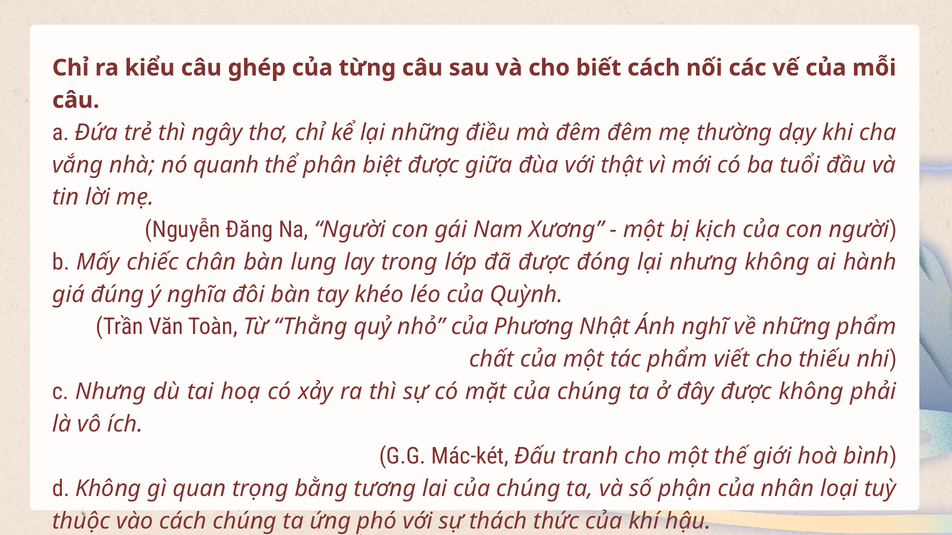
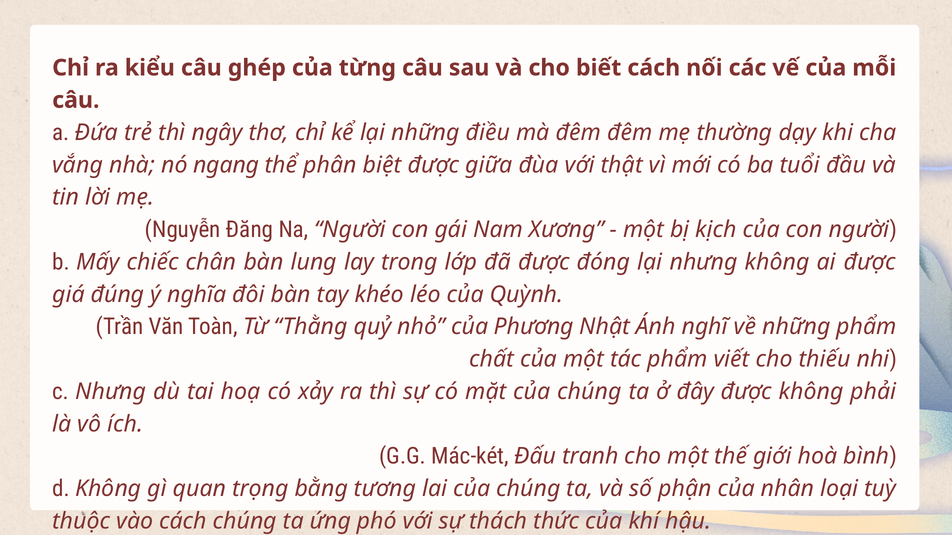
quanh: quanh -> ngang
ai hành: hành -> được
